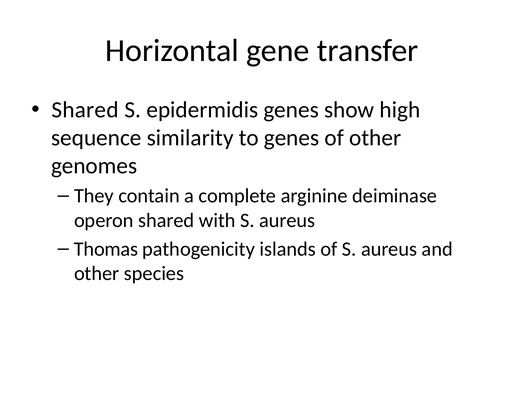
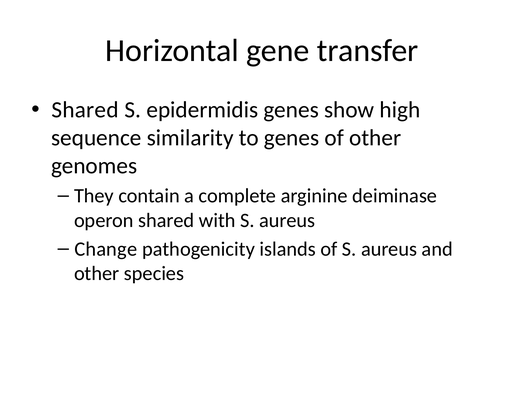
Thomas: Thomas -> Change
